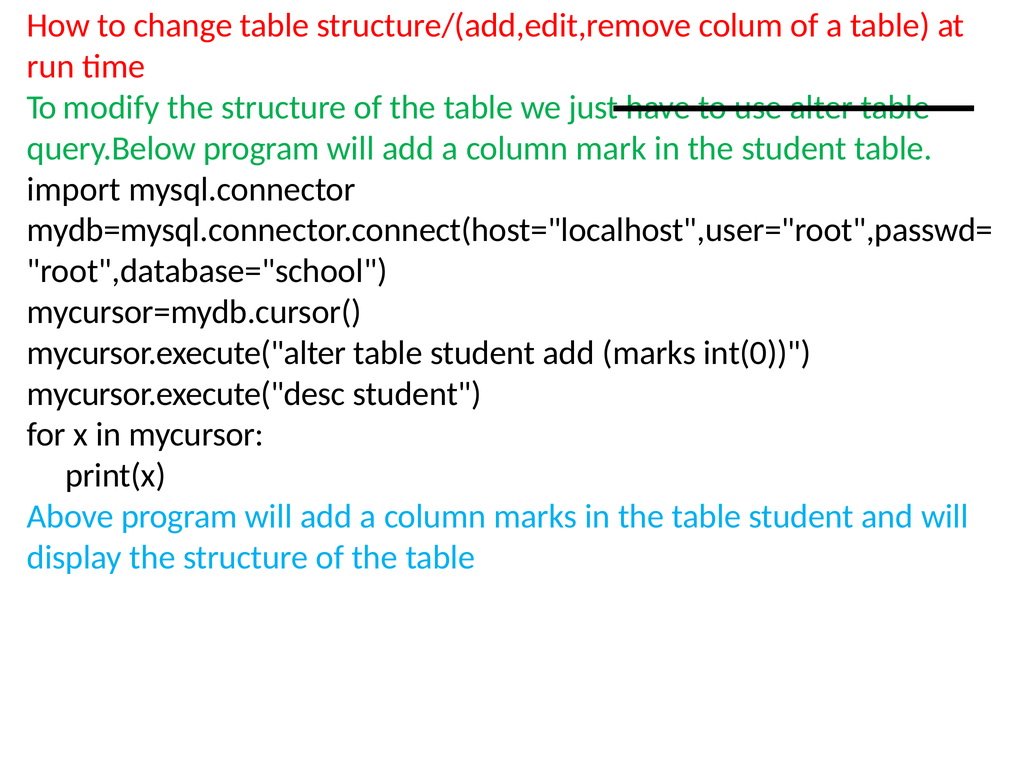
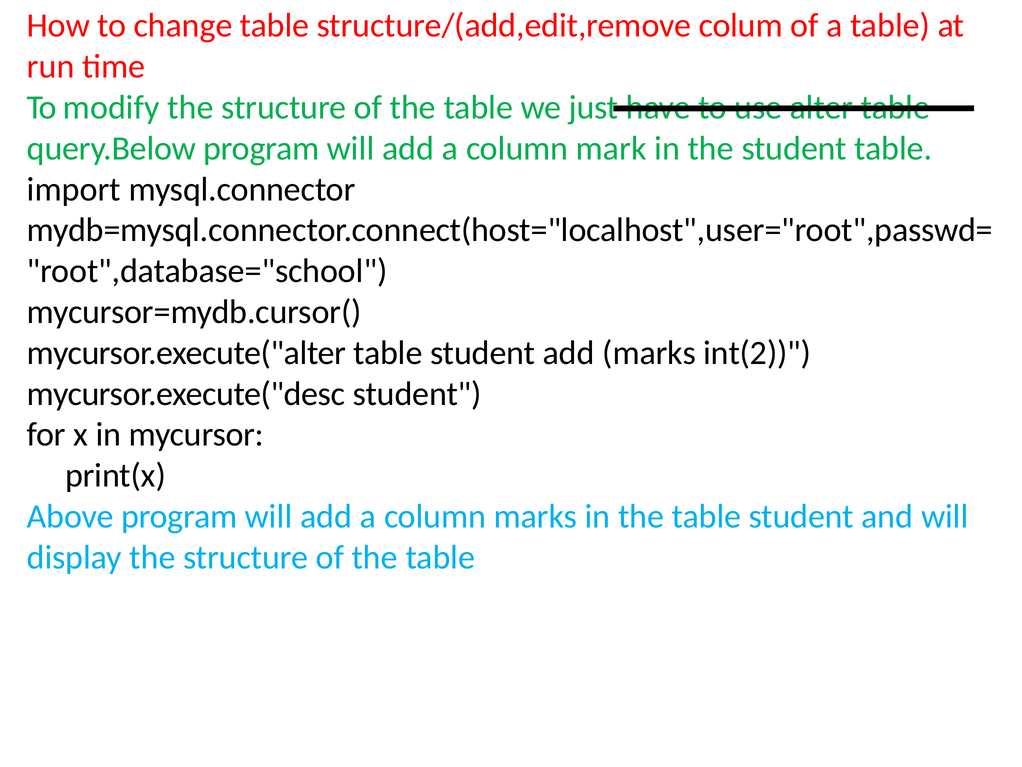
int(0: int(0 -> int(2
